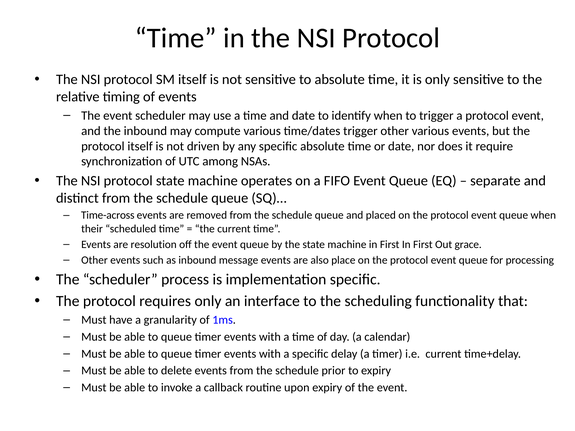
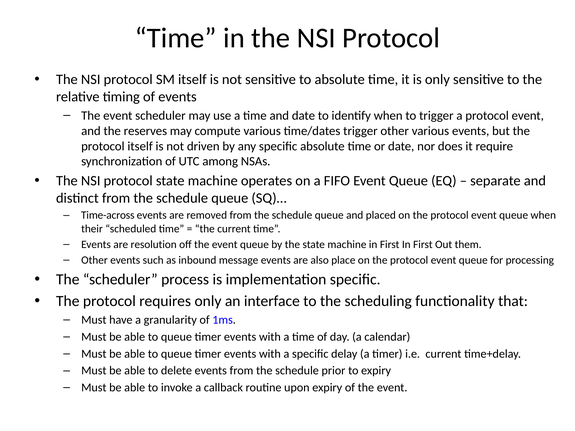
the inbound: inbound -> reserves
grace: grace -> them
